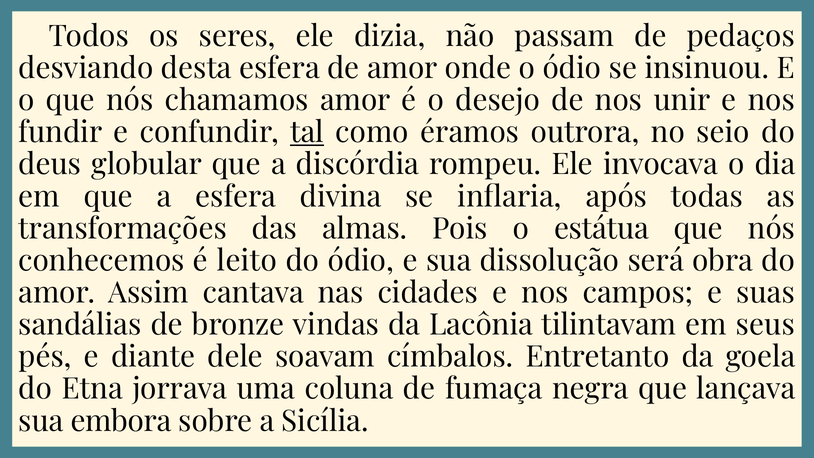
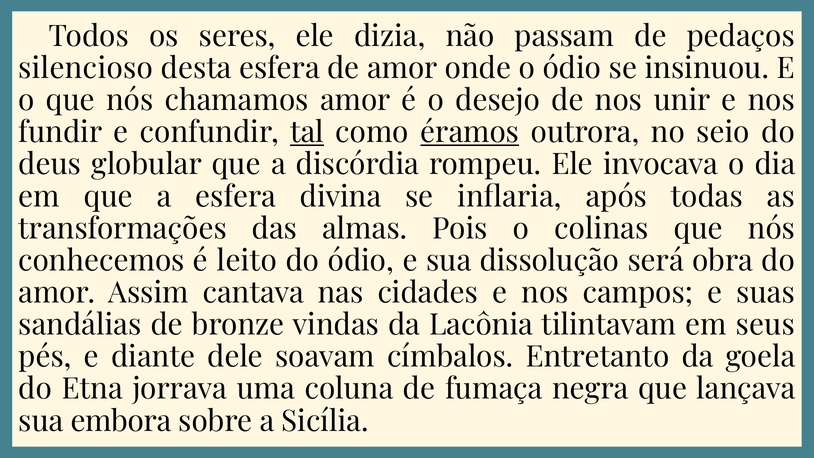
desviando: desviando -> silencioso
éramos underline: none -> present
estátua: estátua -> colinas
